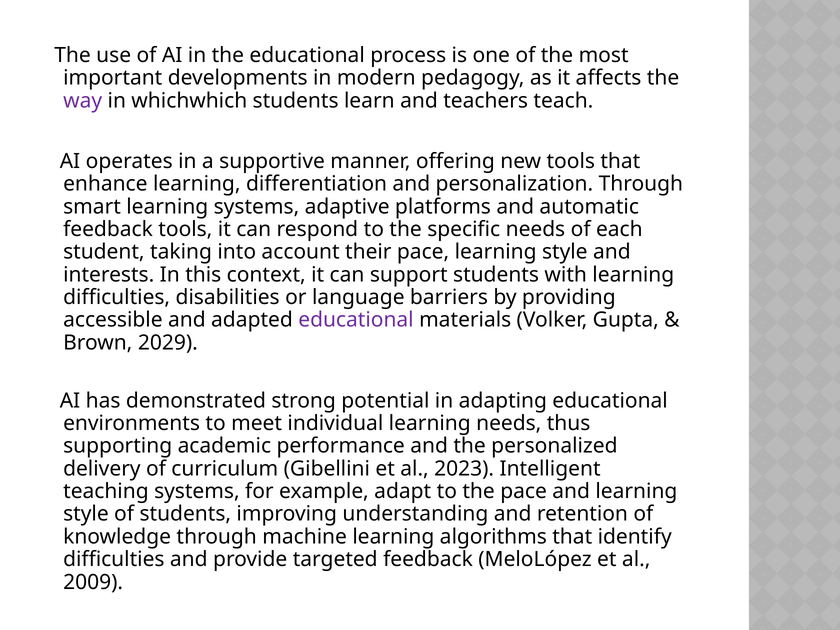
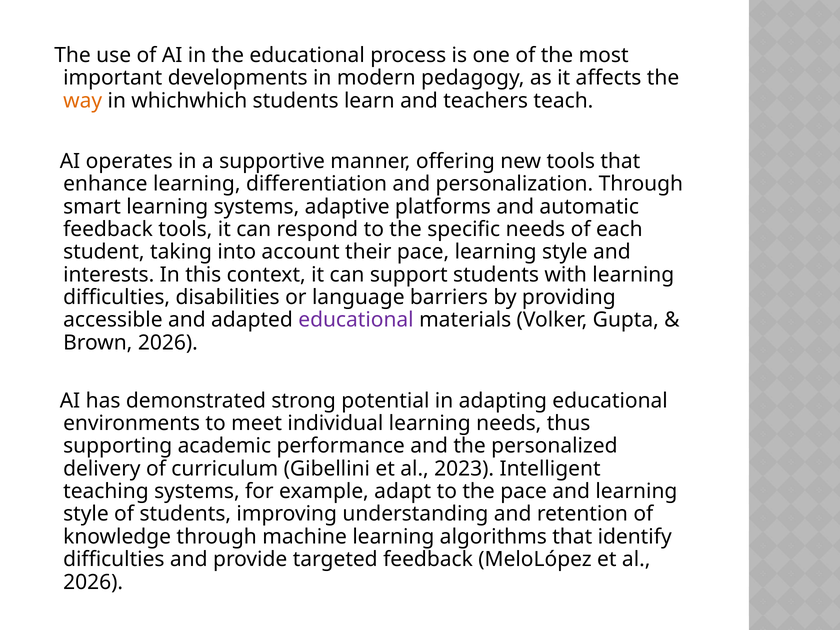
way colour: purple -> orange
Brown 2029: 2029 -> 2026
2009 at (93, 582): 2009 -> 2026
